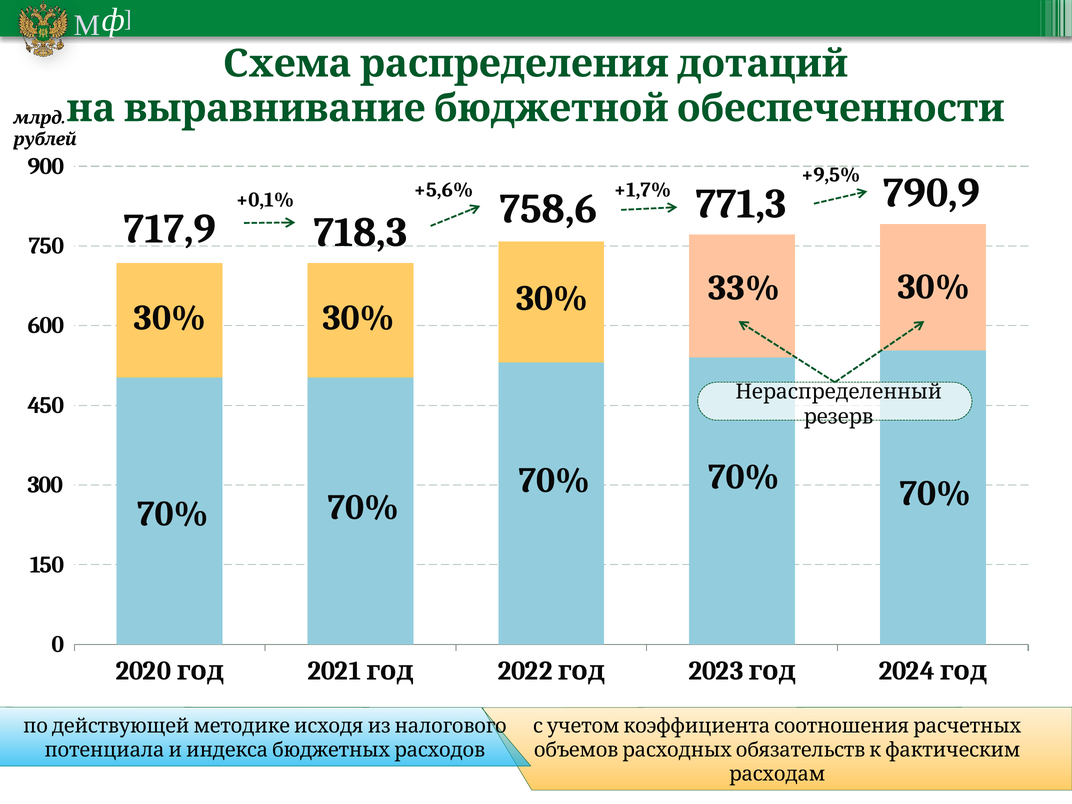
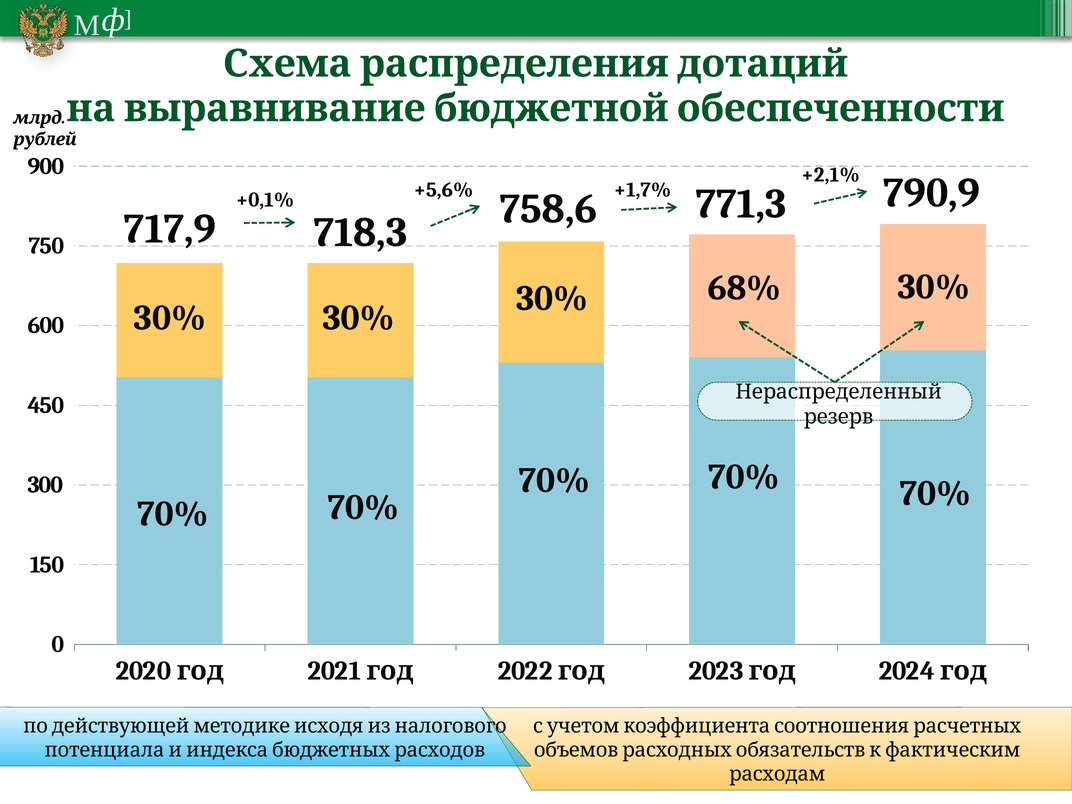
+9,5%: +9,5% -> +2,1%
33%: 33% -> 68%
